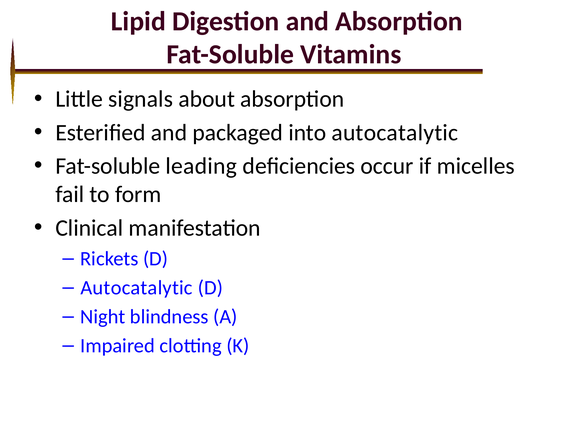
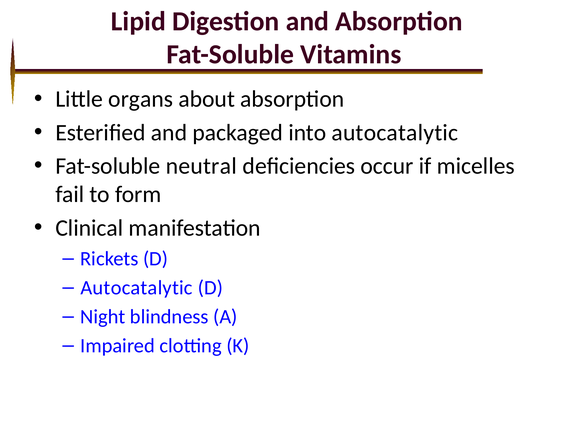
signals: signals -> organs
leading: leading -> neutral
